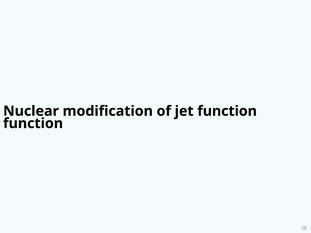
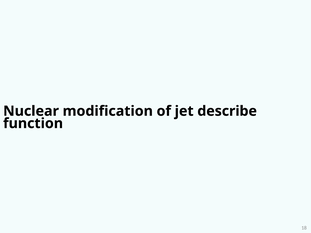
jet function: function -> describe
